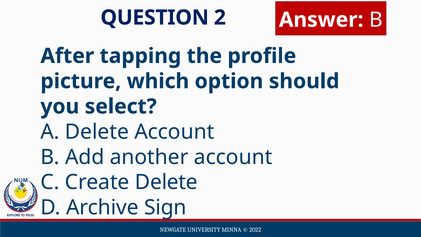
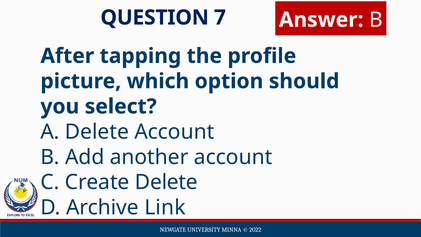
2: 2 -> 7
Sign: Sign -> Link
